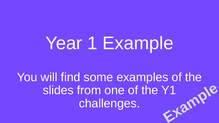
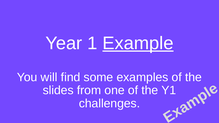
Example underline: none -> present
